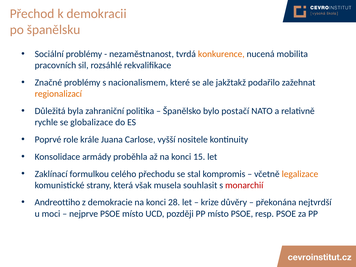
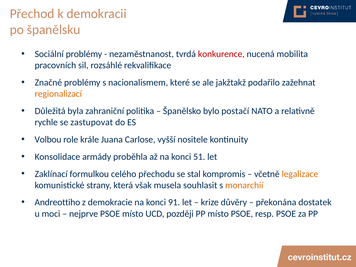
konkurence colour: orange -> red
globalizace: globalizace -> zastupovat
Poprvé: Poprvé -> Volbou
15: 15 -> 51
monarchií colour: red -> orange
28: 28 -> 91
nejtvrdší: nejtvrdší -> dostatek
